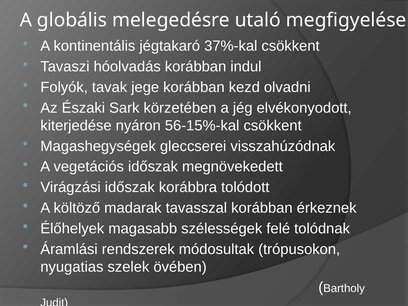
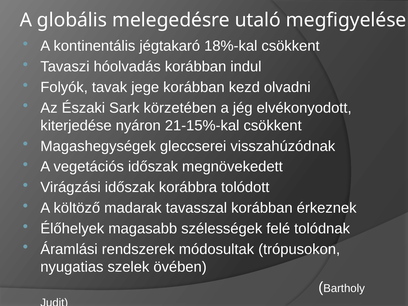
37%-kal: 37%-kal -> 18%-kal
56-15%-kal: 56-15%-kal -> 21-15%-kal
